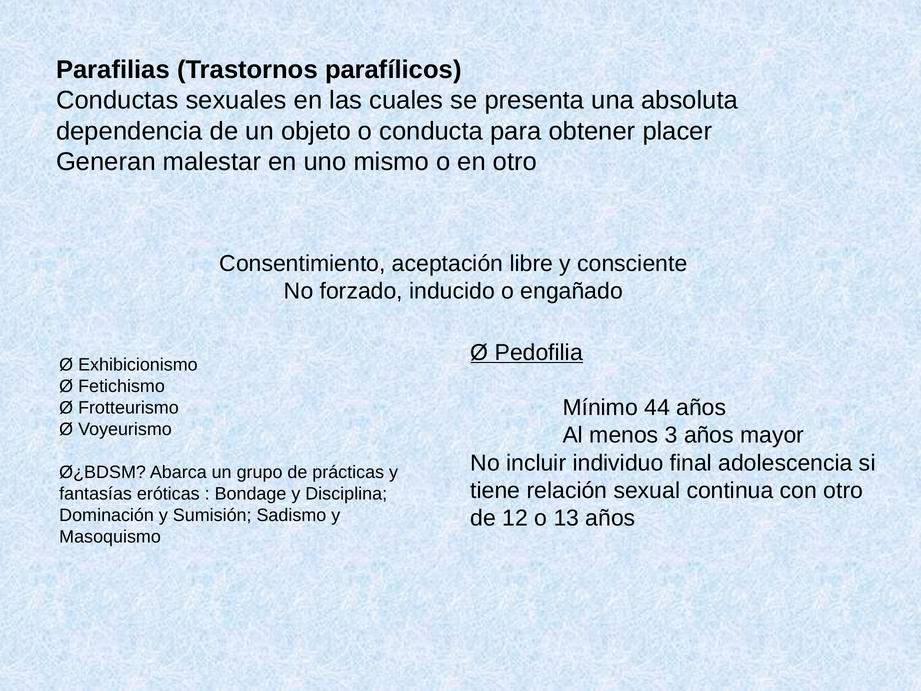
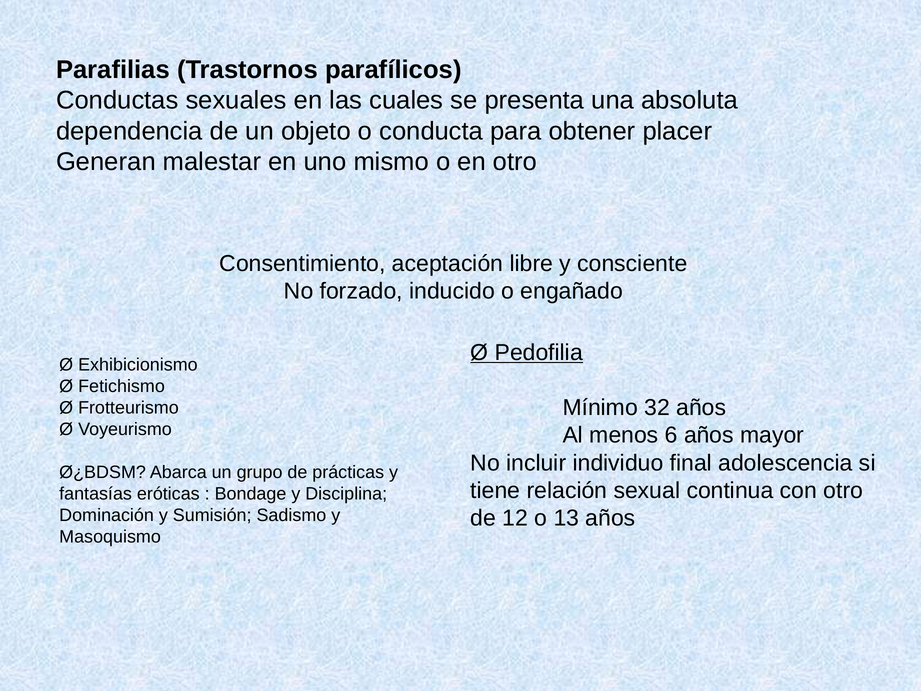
44: 44 -> 32
3: 3 -> 6
